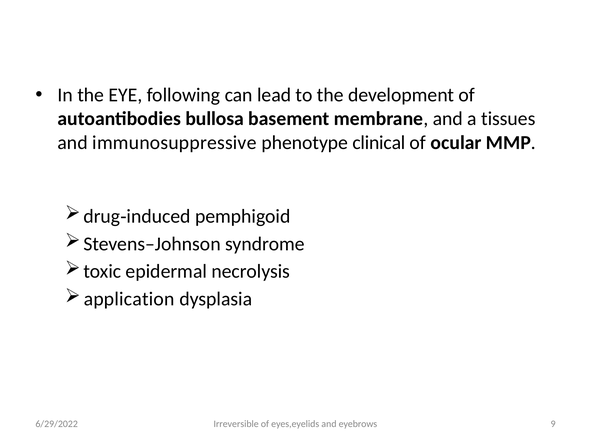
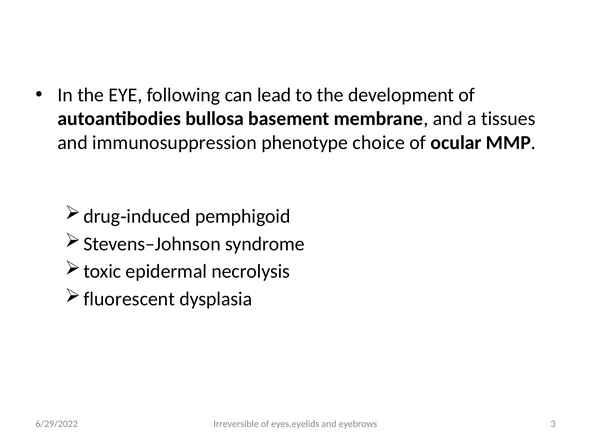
immunosuppressive: immunosuppressive -> immunosuppression
clinical: clinical -> choice
application: application -> fluorescent
9: 9 -> 3
